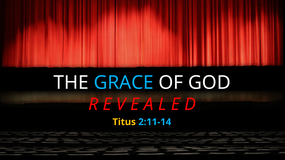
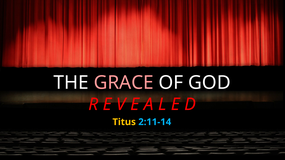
GRACE colour: light blue -> pink
